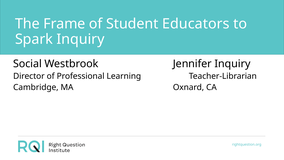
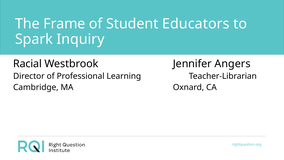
Social: Social -> Racial
Jennifer Inquiry: Inquiry -> Angers
